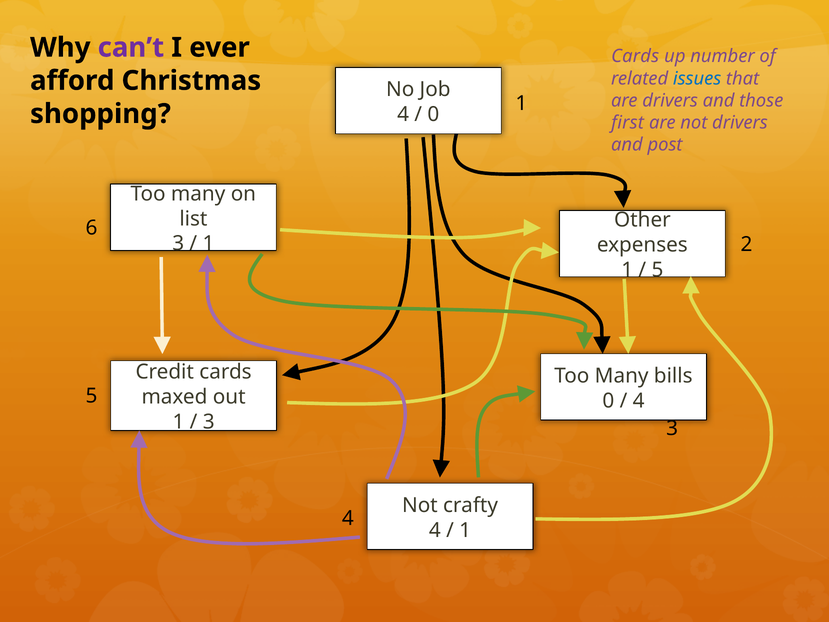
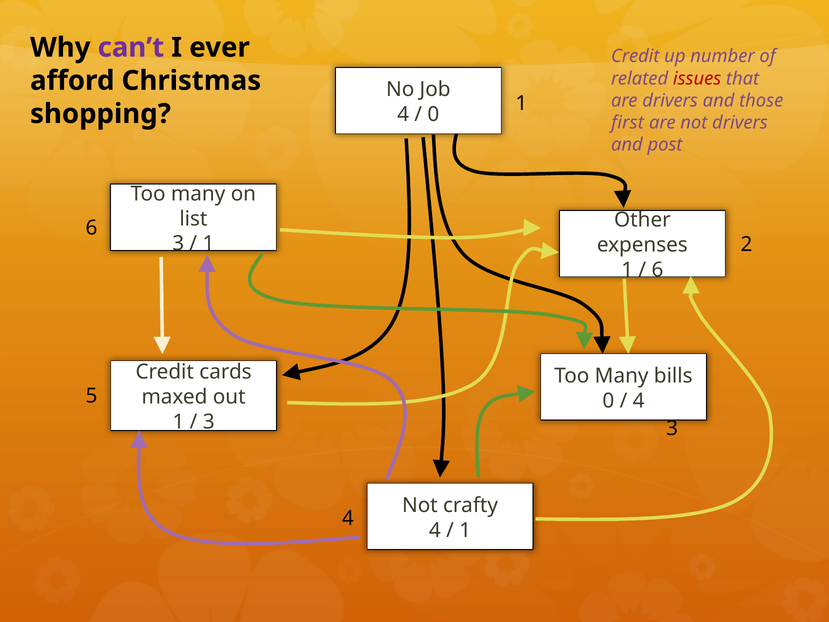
Cards at (635, 56): Cards -> Credit
issues colour: blue -> red
5 at (658, 270): 5 -> 6
